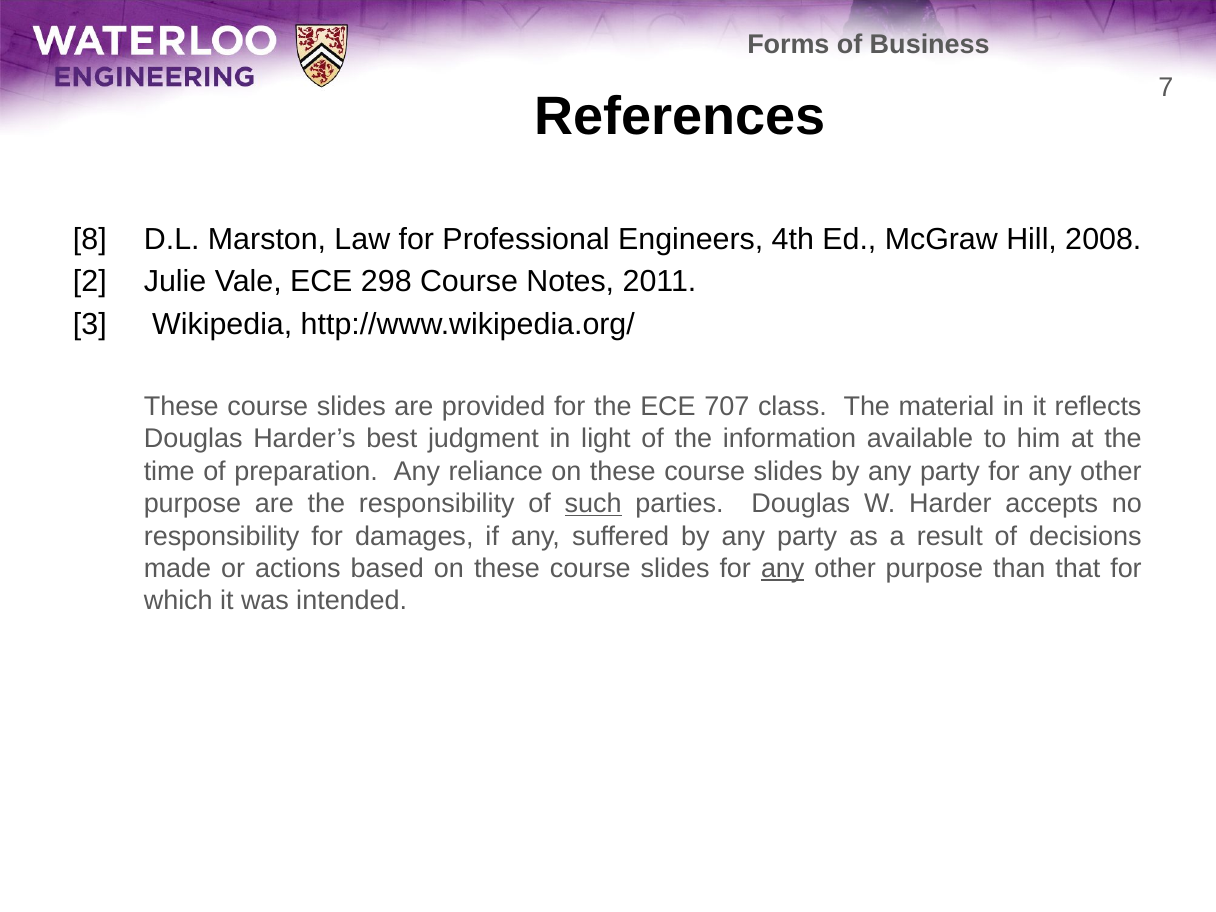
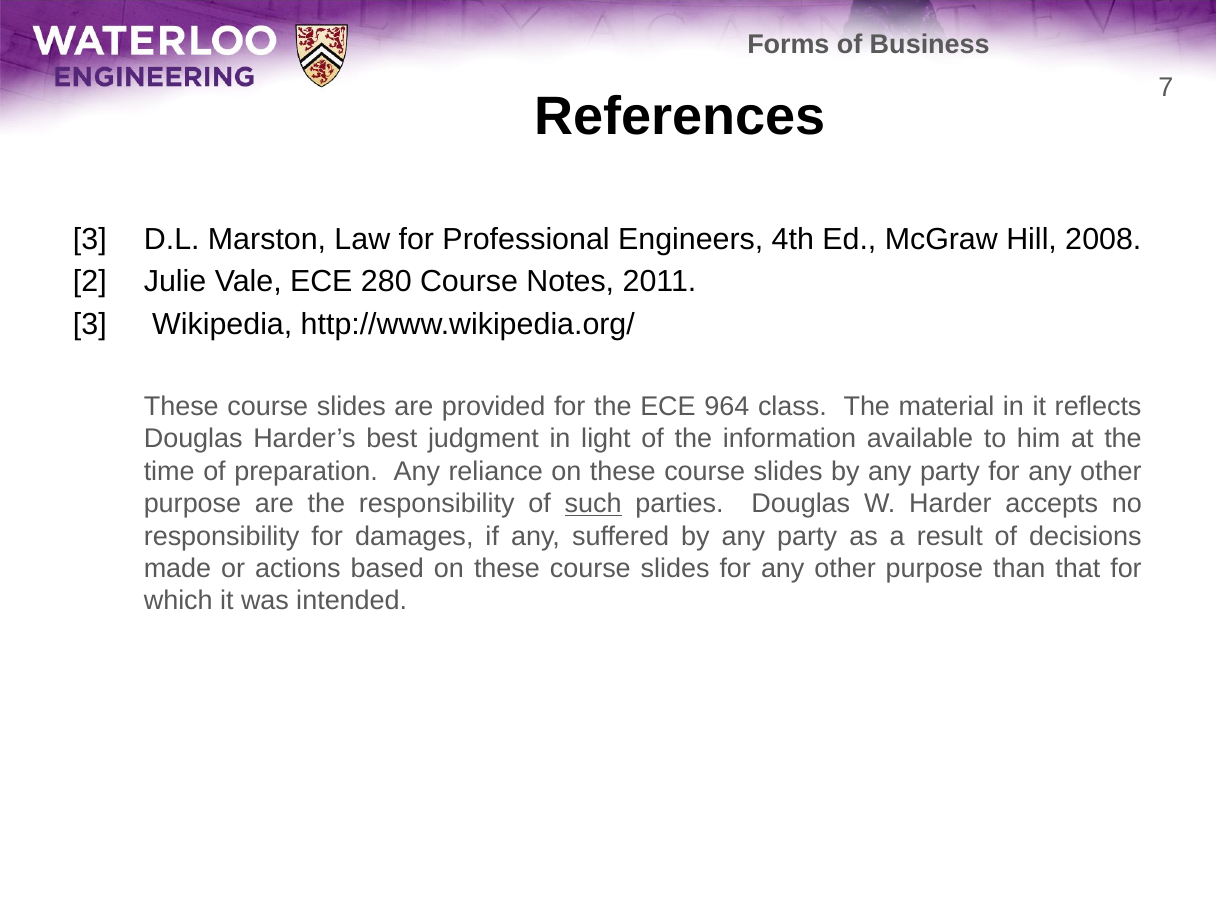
8 at (90, 239): 8 -> 3
298: 298 -> 280
707: 707 -> 964
any at (783, 569) underline: present -> none
